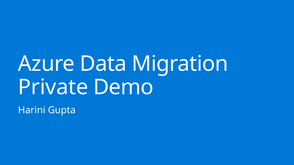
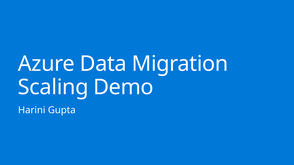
Private: Private -> Scaling
